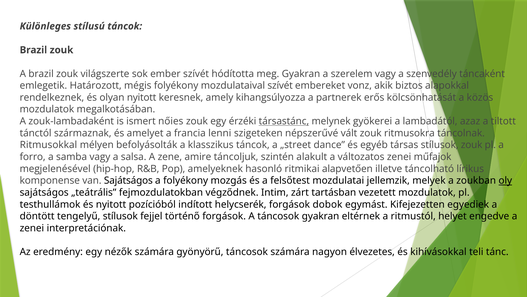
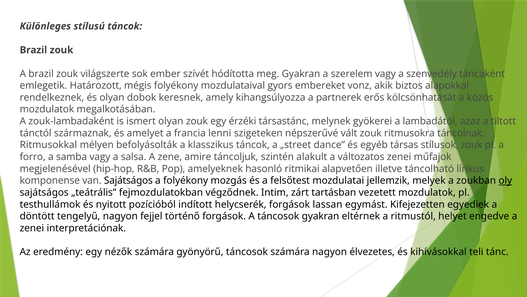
mozdulataival szívét: szívét -> gyors
olyan nyitott: nyitott -> dobok
ismert nőies: nőies -> olyan
társastánc underline: present -> none
dobok: dobok -> lassan
tengelyű stílusok: stílusok -> nagyon
